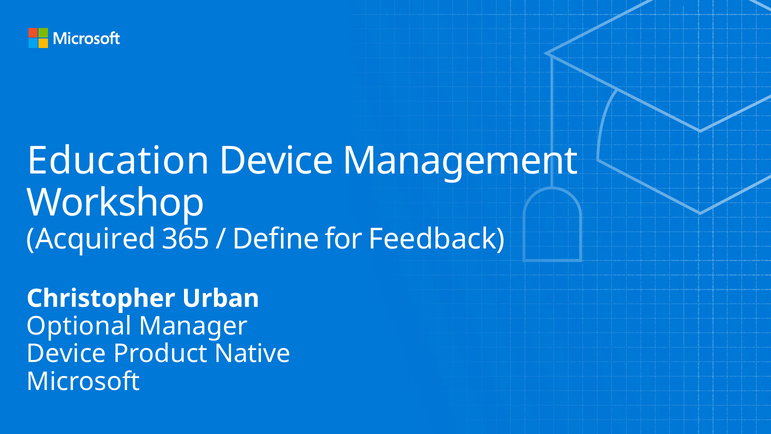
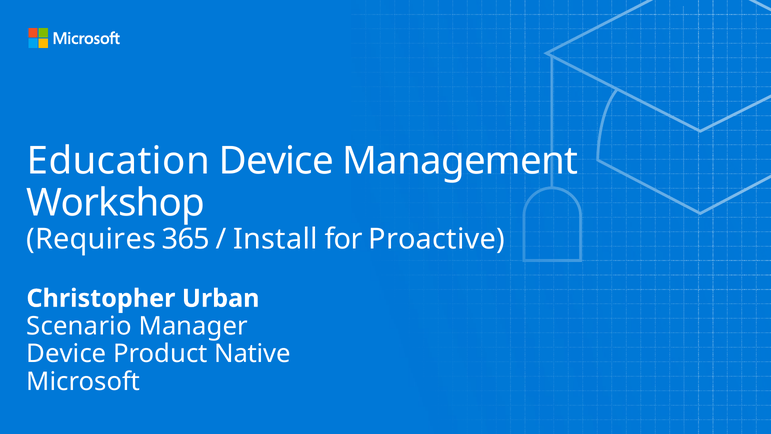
Acquired: Acquired -> Requires
Define: Define -> Install
Feedback: Feedback -> Proactive
Optional: Optional -> Scenario
